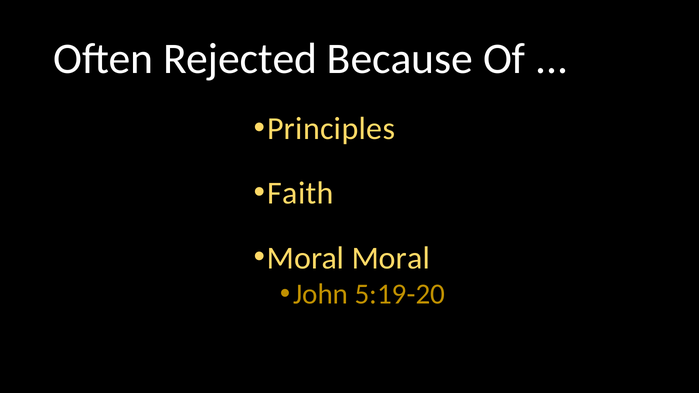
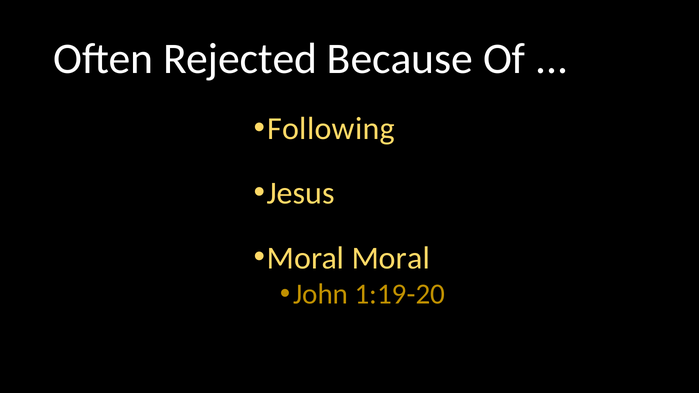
Principles: Principles -> Following
Faith: Faith -> Jesus
5:19-20: 5:19-20 -> 1:19-20
